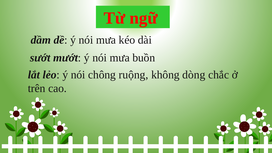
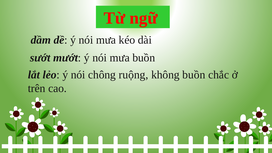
không dòng: dòng -> buồn
